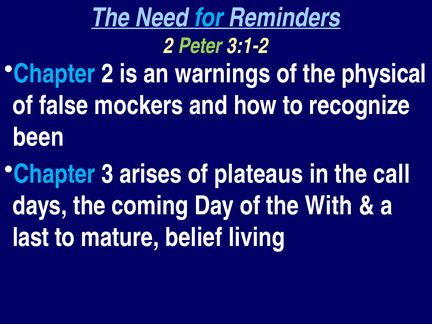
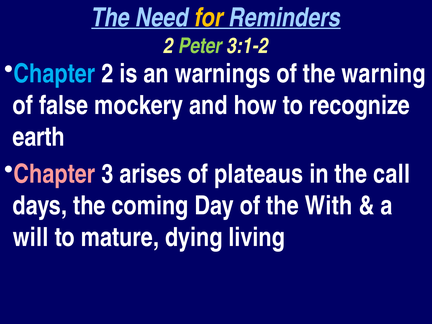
for colour: light blue -> yellow
physical: physical -> warning
mockers: mockers -> mockery
been: been -> earth
Chapter at (55, 174) colour: light blue -> pink
last: last -> will
belief: belief -> dying
